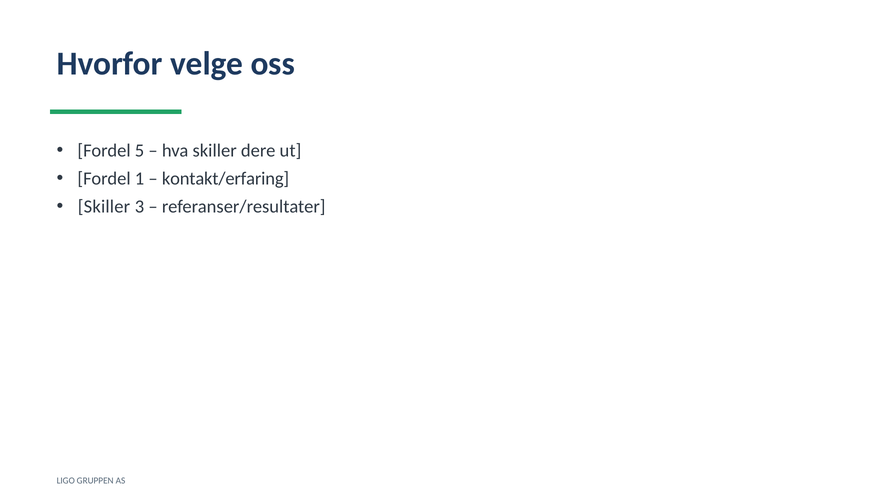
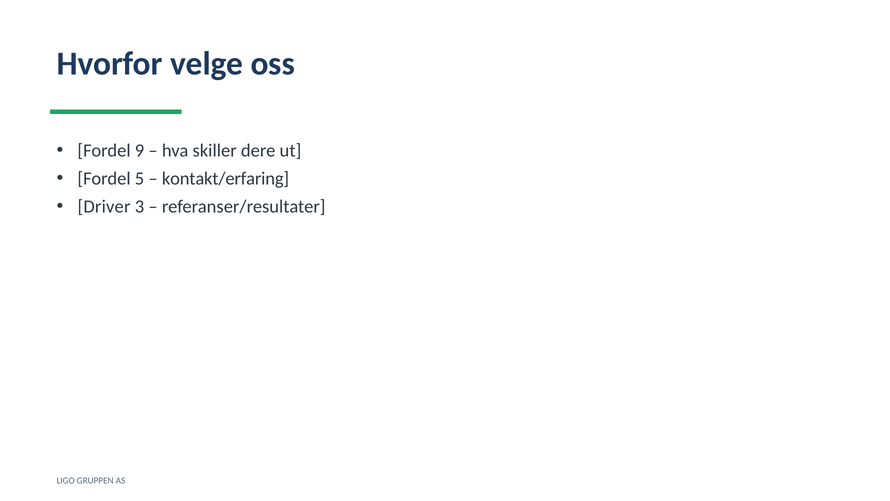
5: 5 -> 9
1: 1 -> 5
Skiller at (104, 206): Skiller -> Driver
